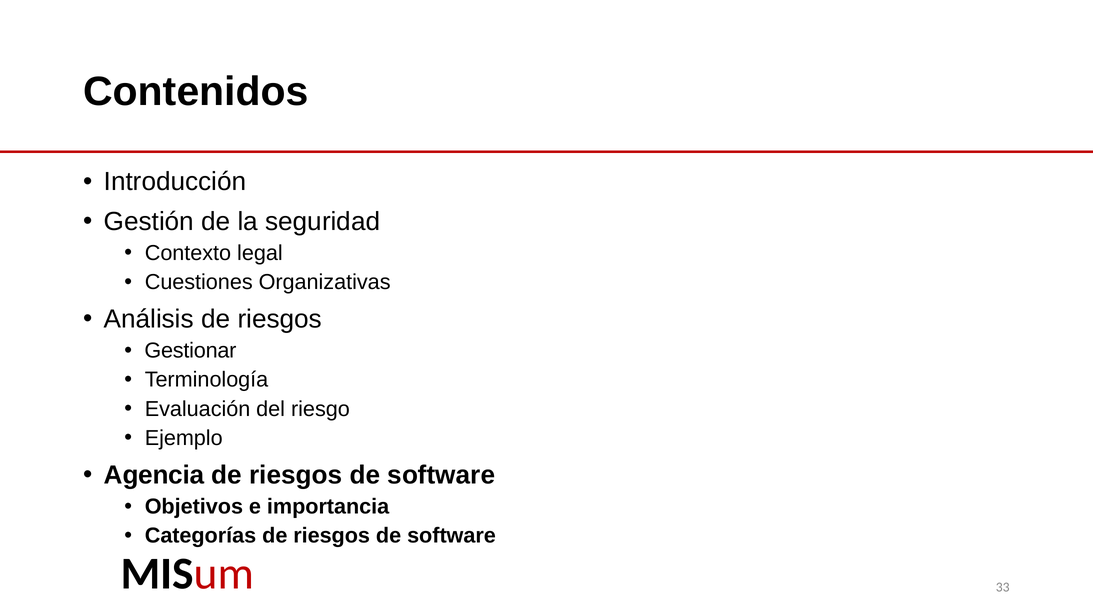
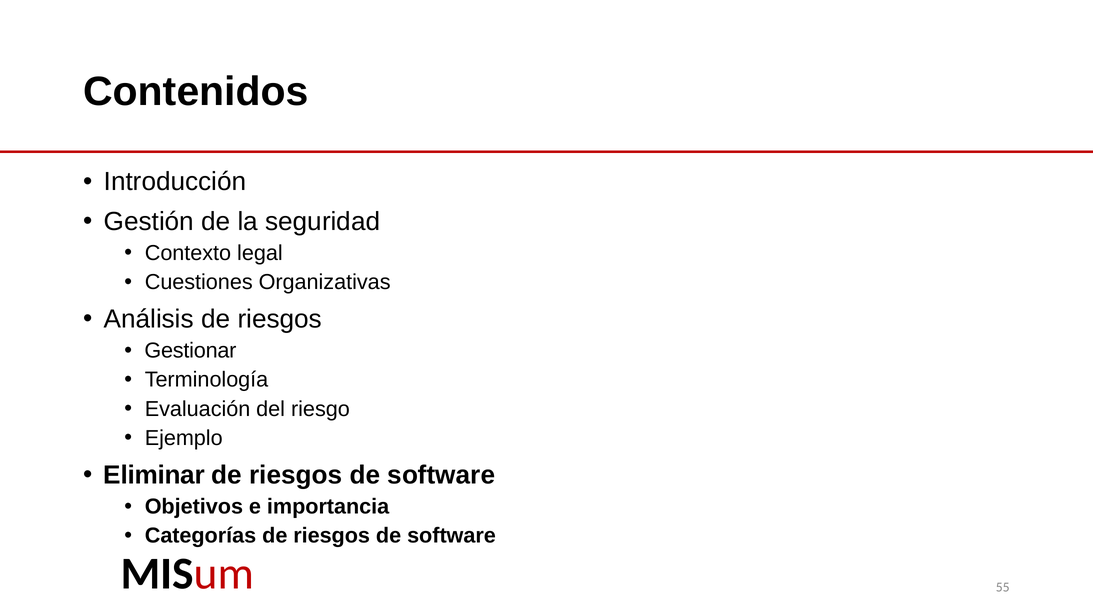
Agencia: Agencia -> Eliminar
33: 33 -> 55
